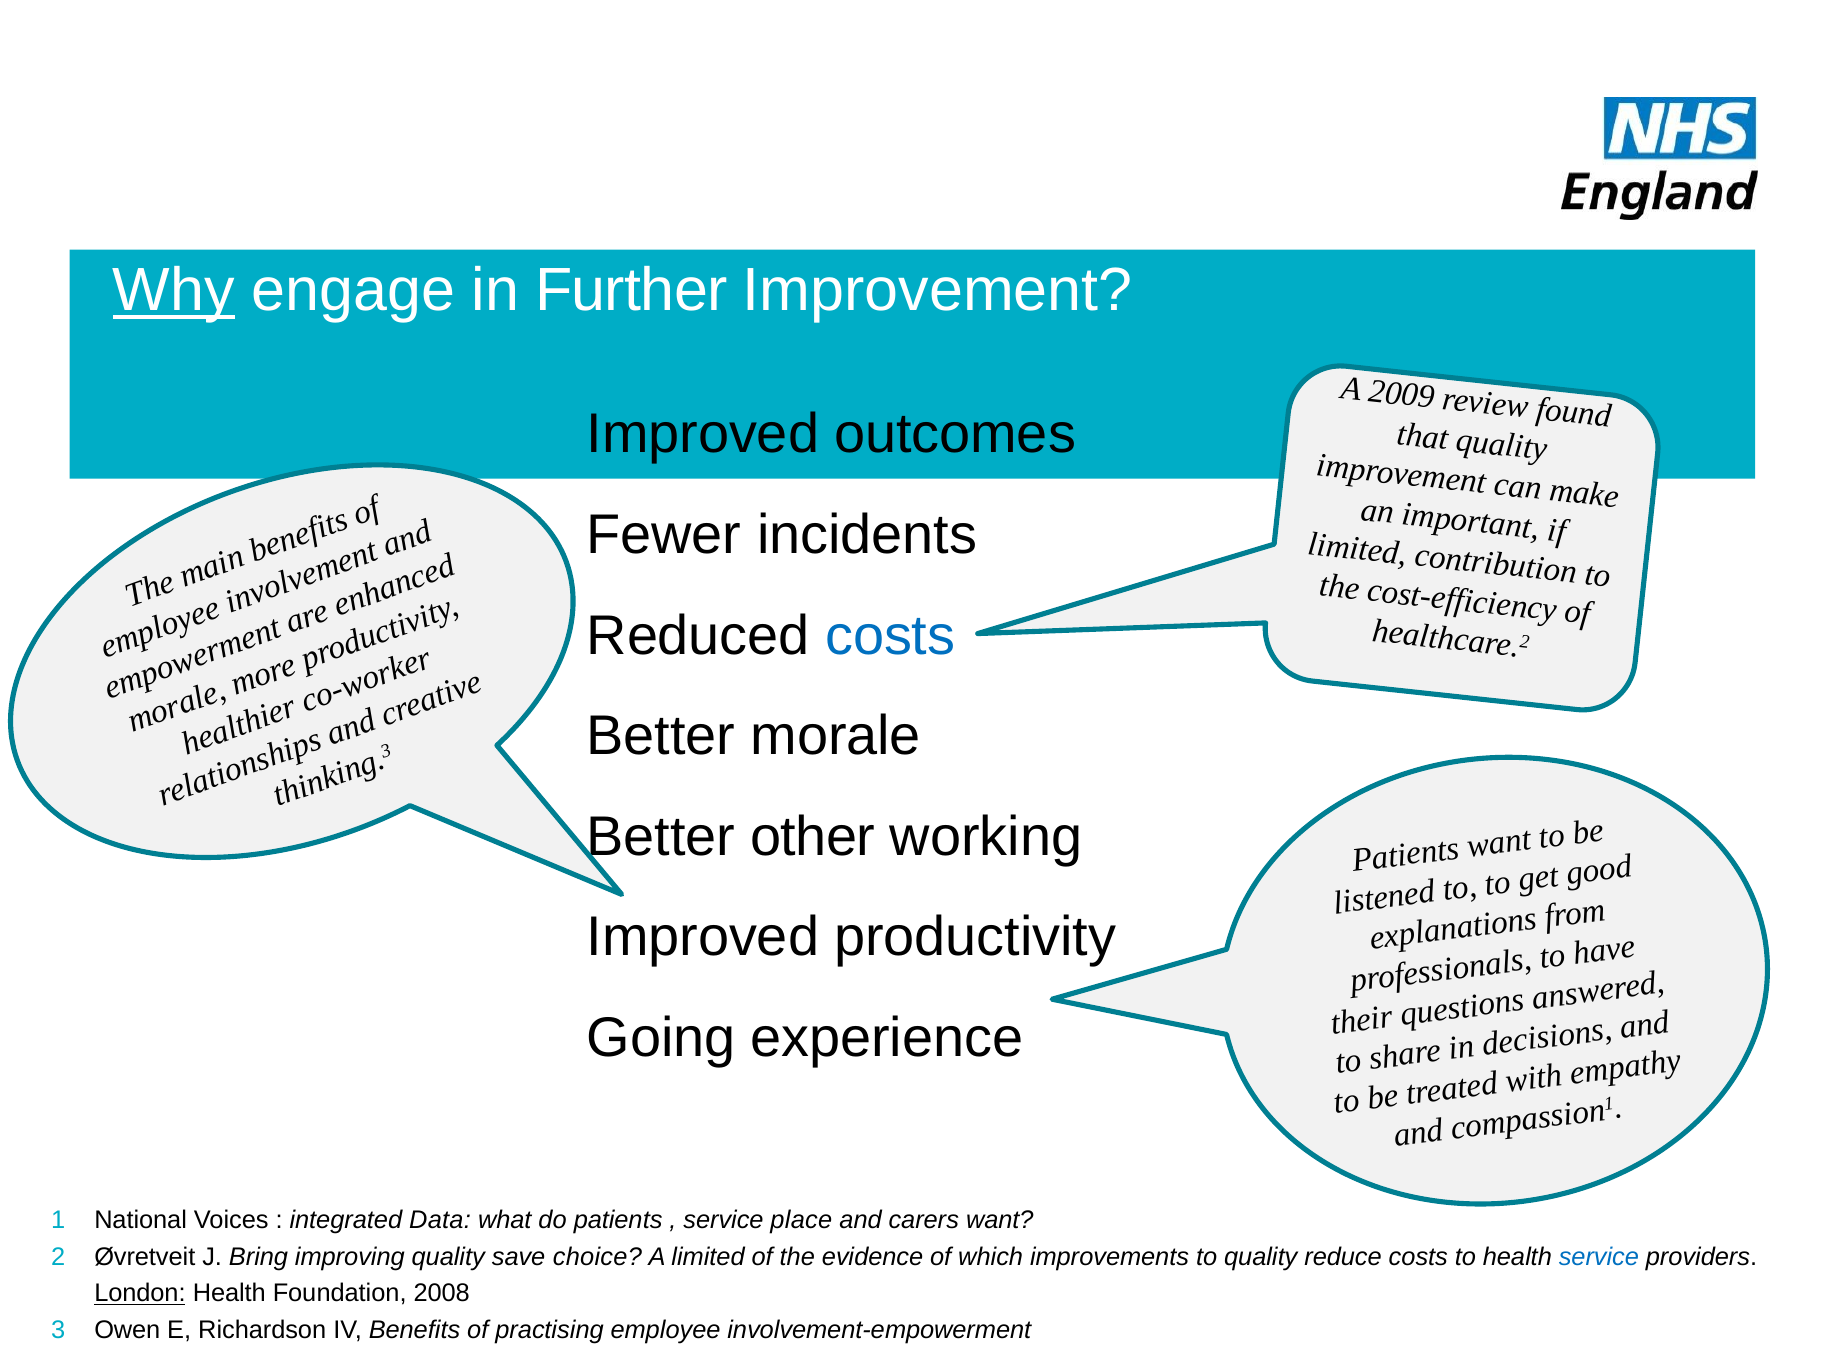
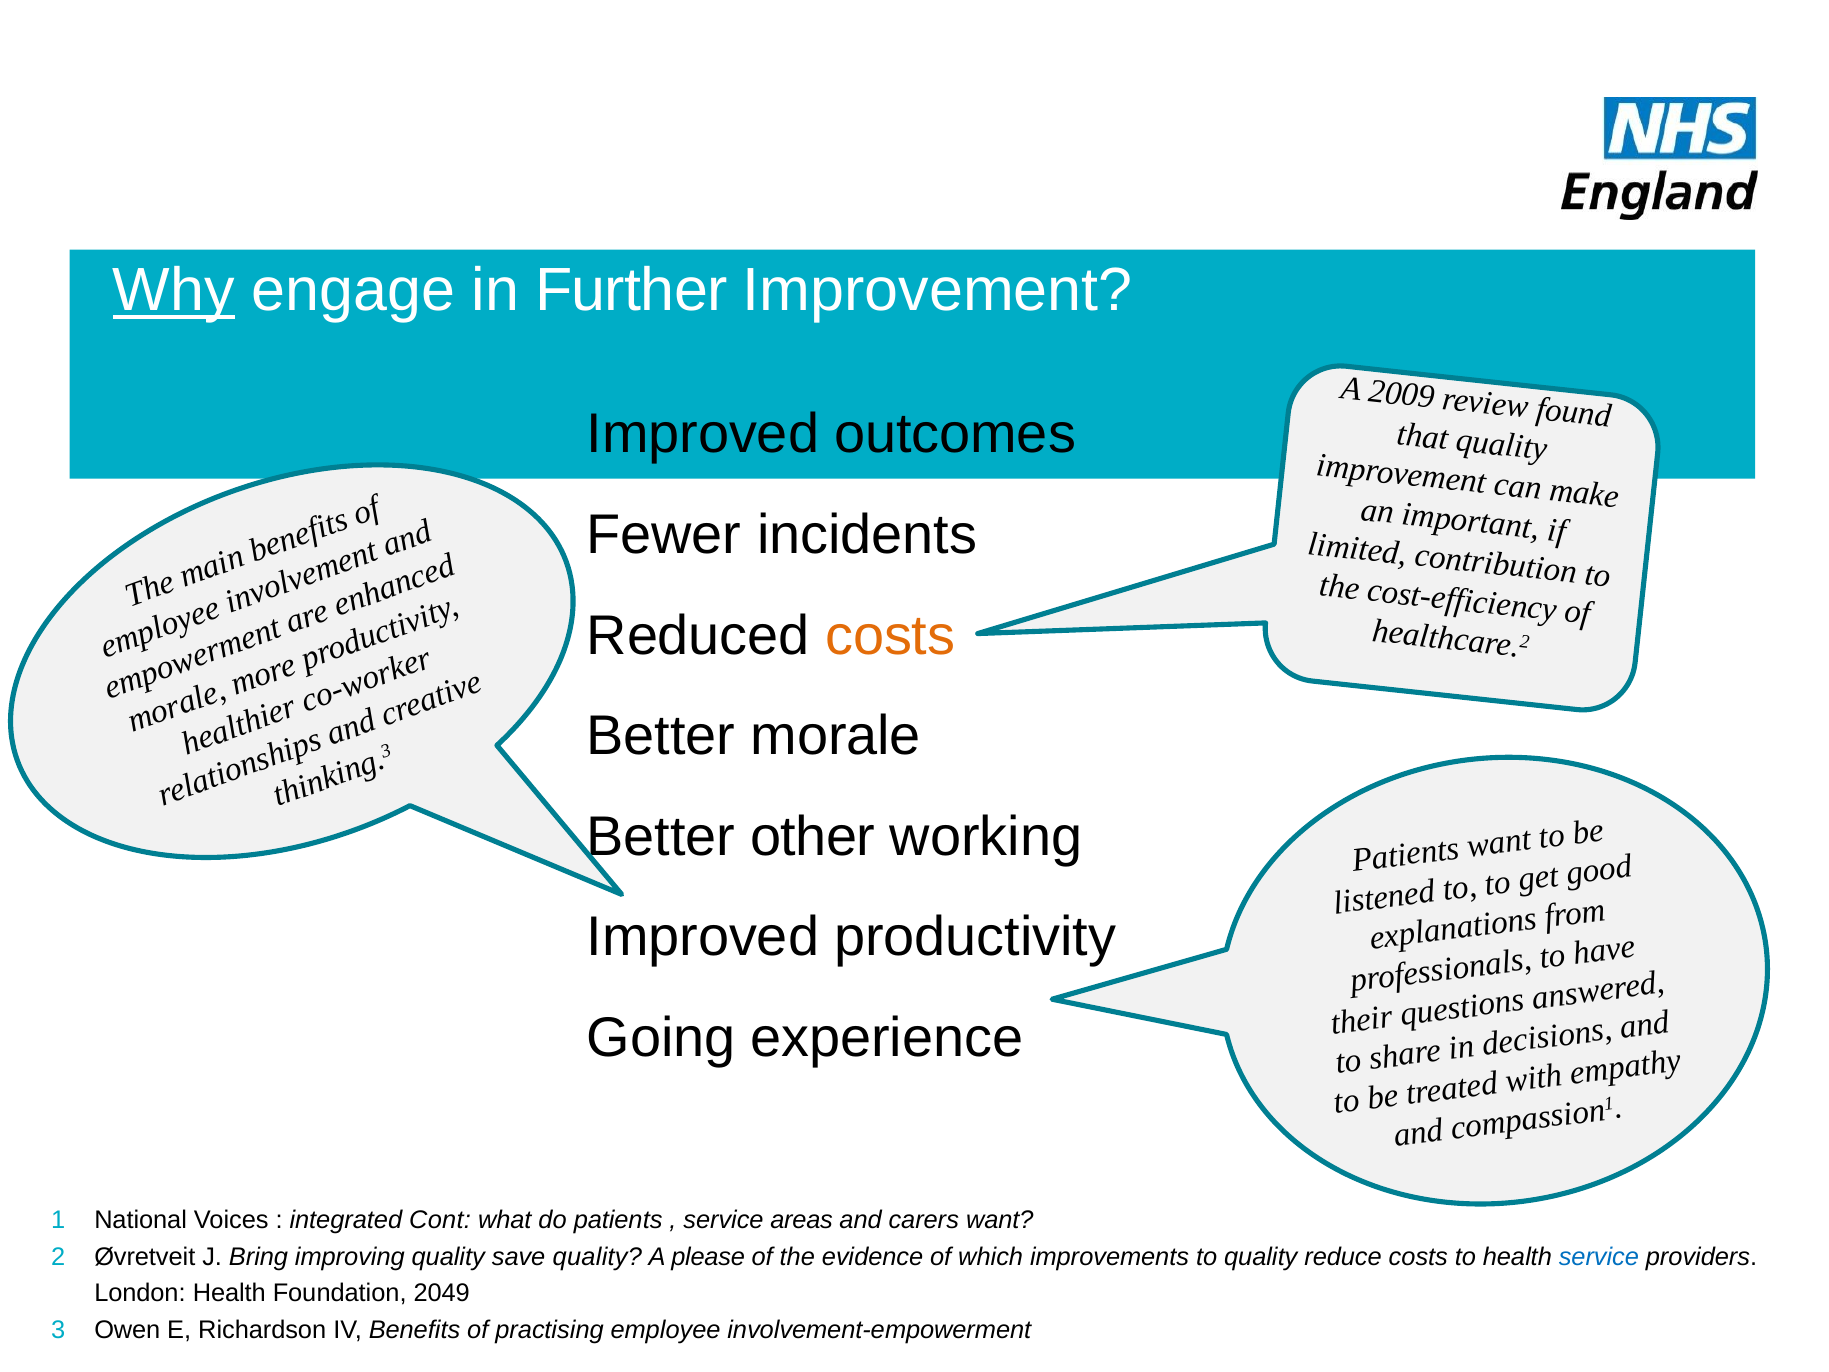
costs at (890, 635) colour: blue -> orange
Data: Data -> Cont
place: place -> areas
save choice: choice -> quality
A limited: limited -> please
London underline: present -> none
2008: 2008 -> 2049
